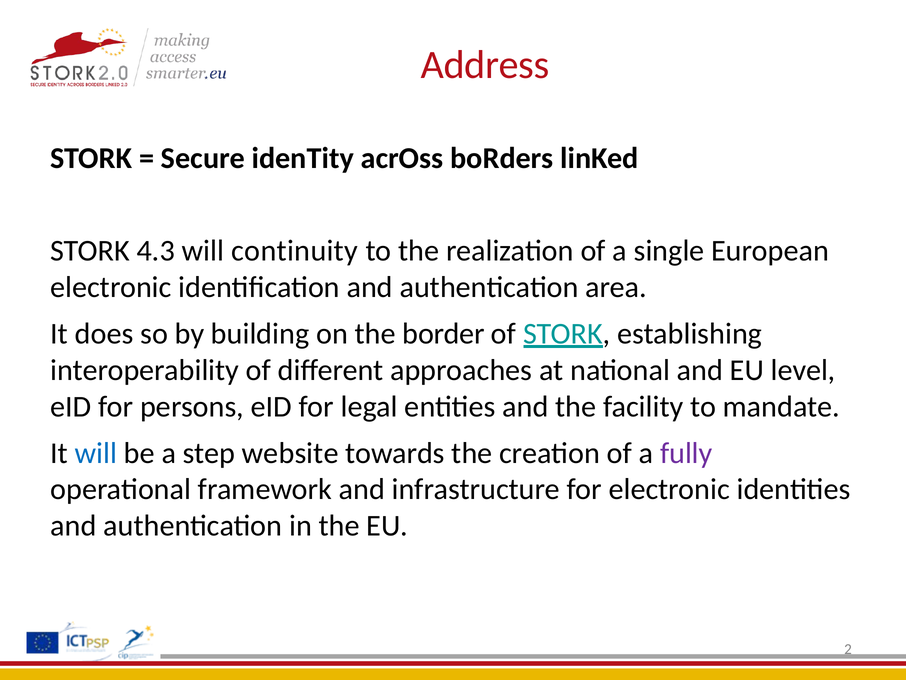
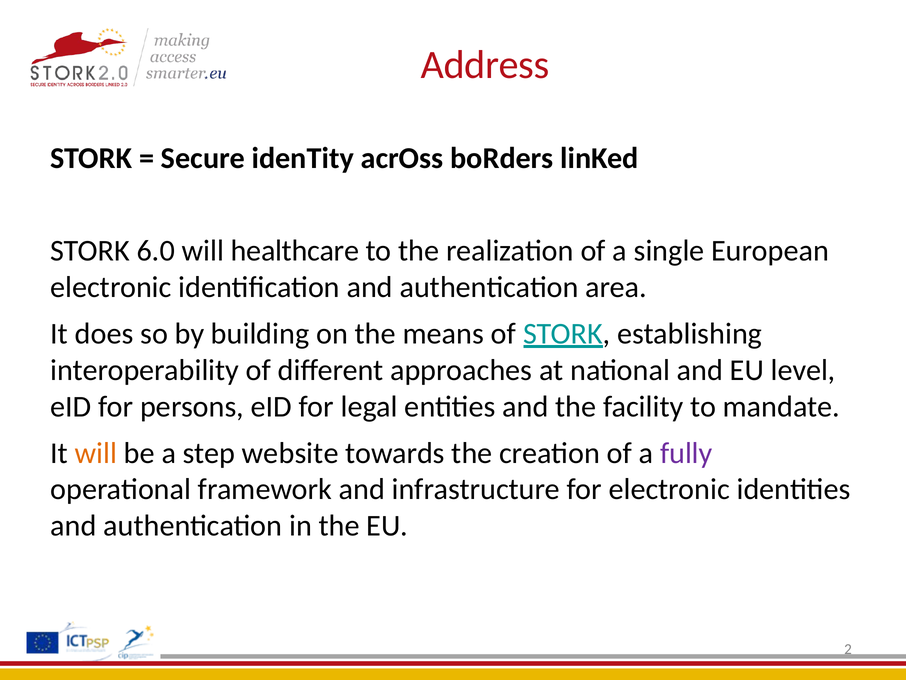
4.3: 4.3 -> 6.0
continuity: continuity -> healthcare
border: border -> means
will at (96, 453) colour: blue -> orange
